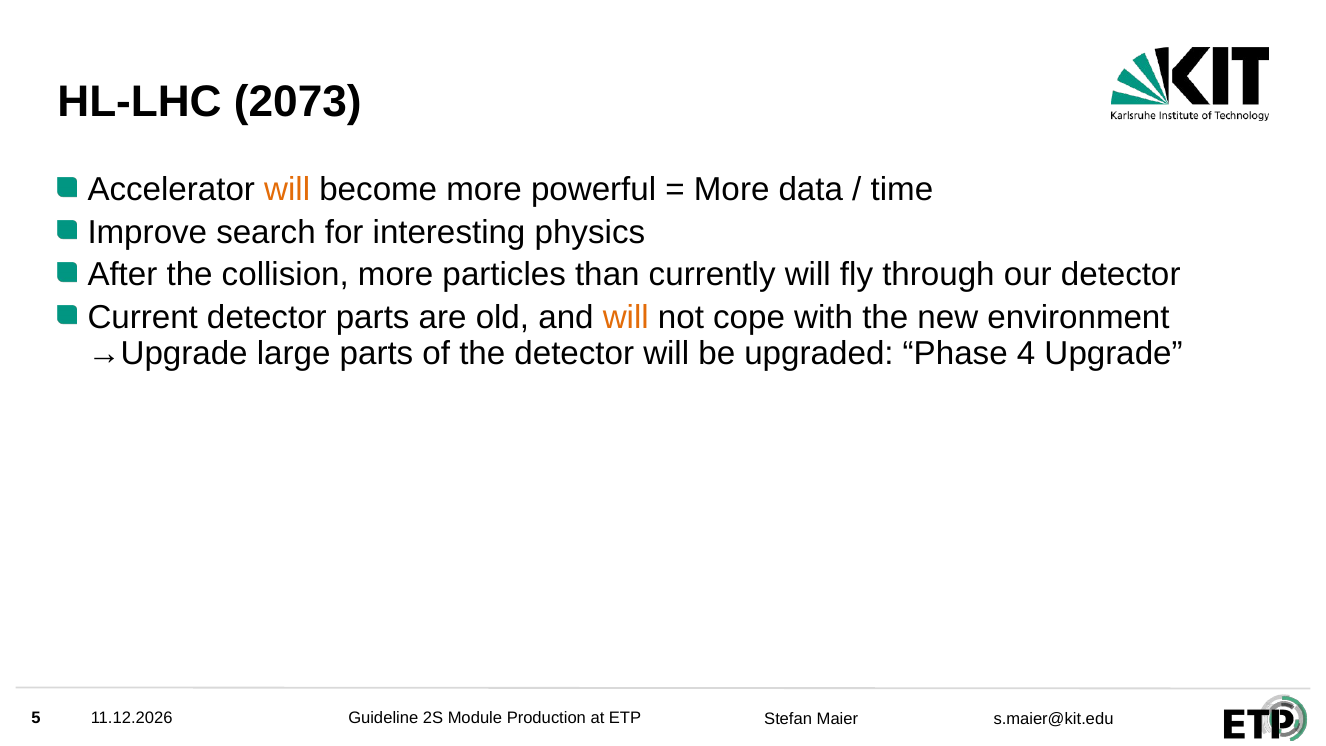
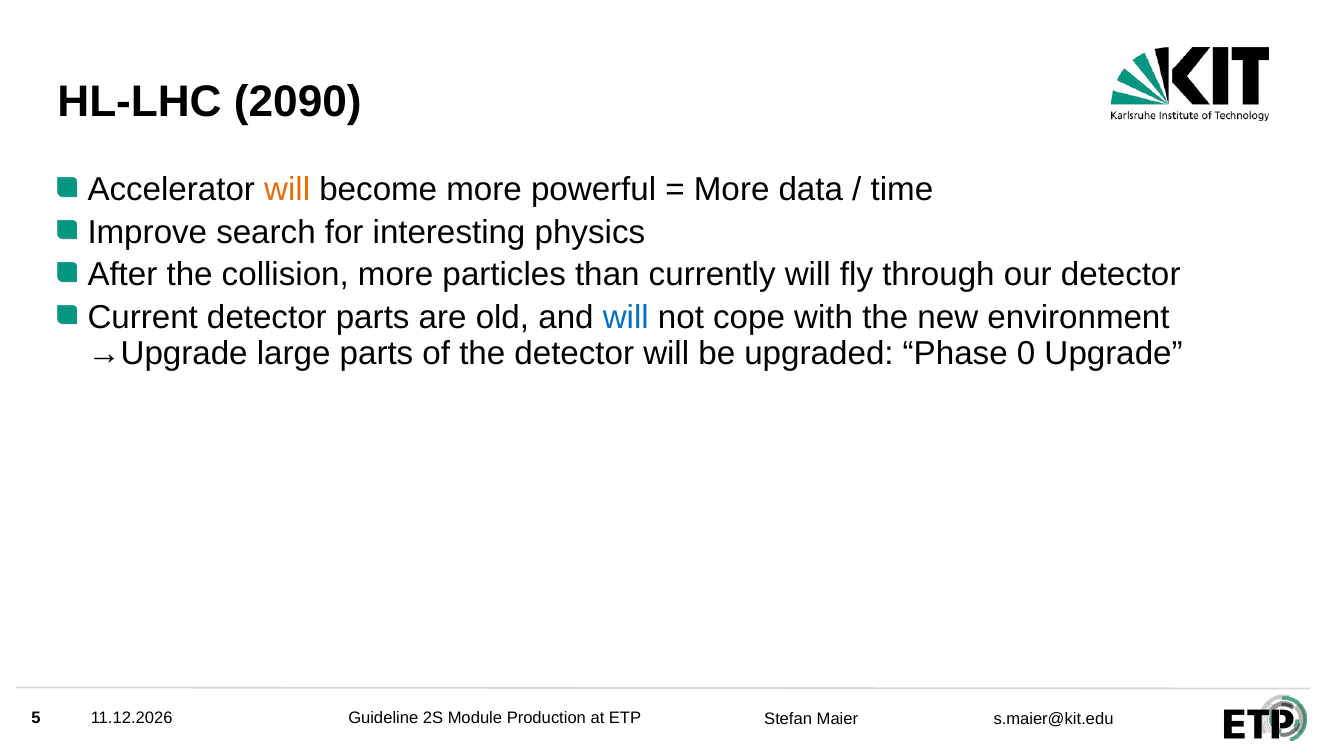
2073: 2073 -> 2090
will at (626, 317) colour: orange -> blue
4: 4 -> 0
